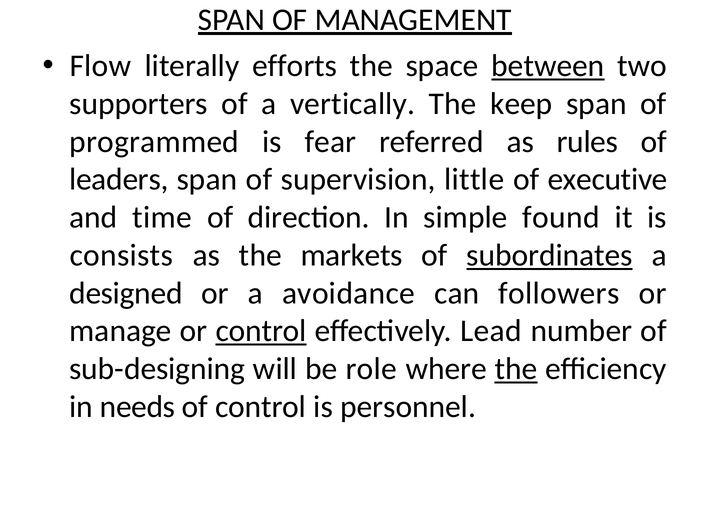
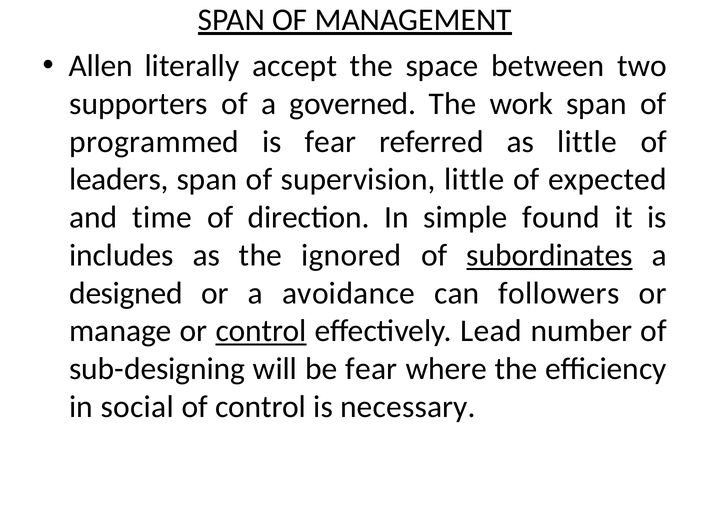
Flow: Flow -> Allen
efforts: efforts -> accept
between underline: present -> none
vertically: vertically -> governed
keep: keep -> work
as rules: rules -> little
executive: executive -> expected
consists: consists -> includes
markets: markets -> ignored
be role: role -> fear
the at (516, 369) underline: present -> none
needs: needs -> social
personnel: personnel -> necessary
